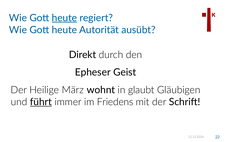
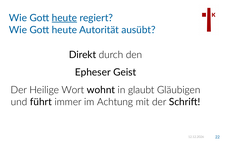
März: März -> Wort
führt underline: present -> none
Friedens: Friedens -> Achtung
